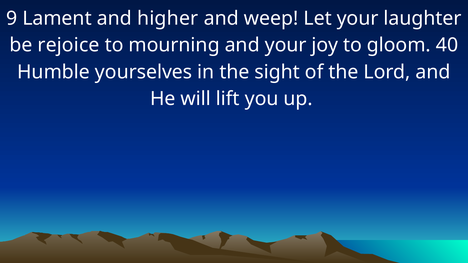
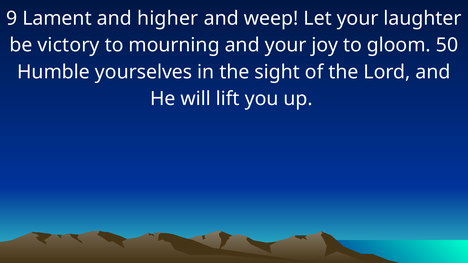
rejoice: rejoice -> victory
40: 40 -> 50
